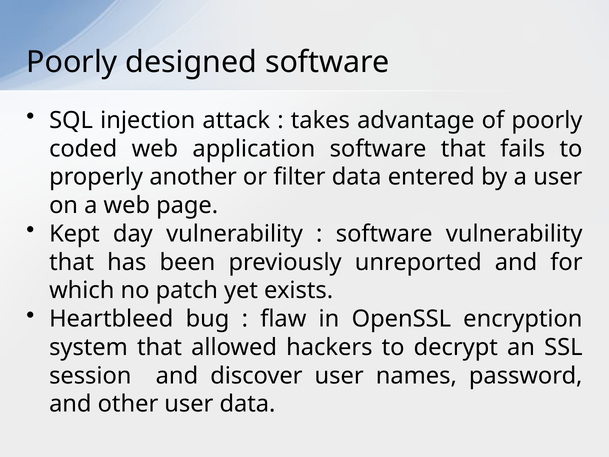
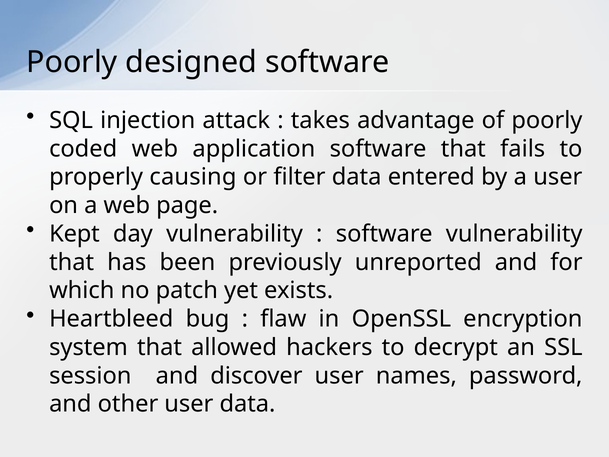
another: another -> causing
